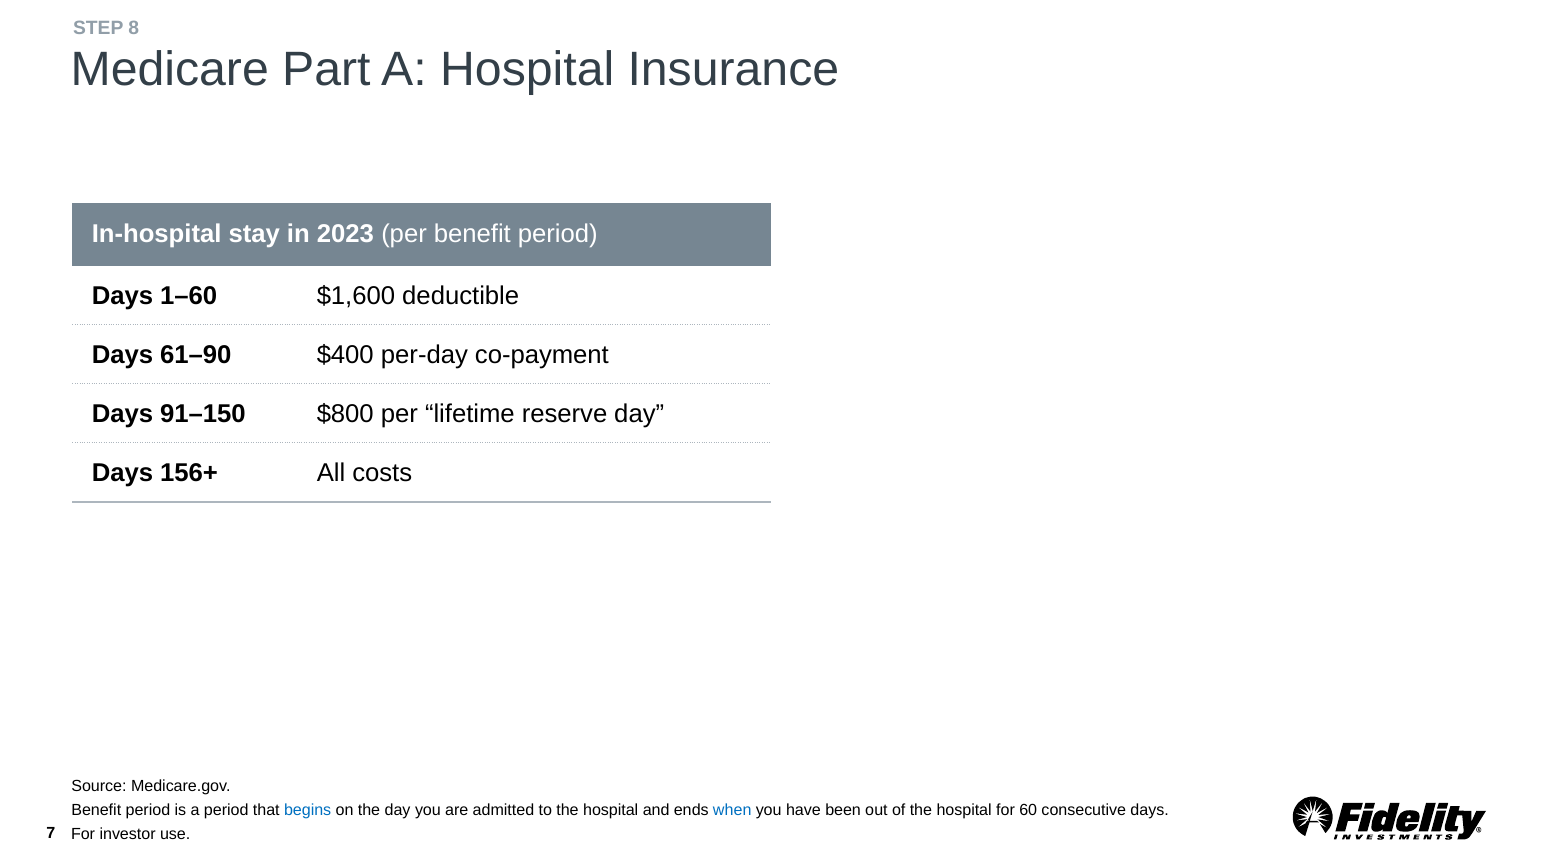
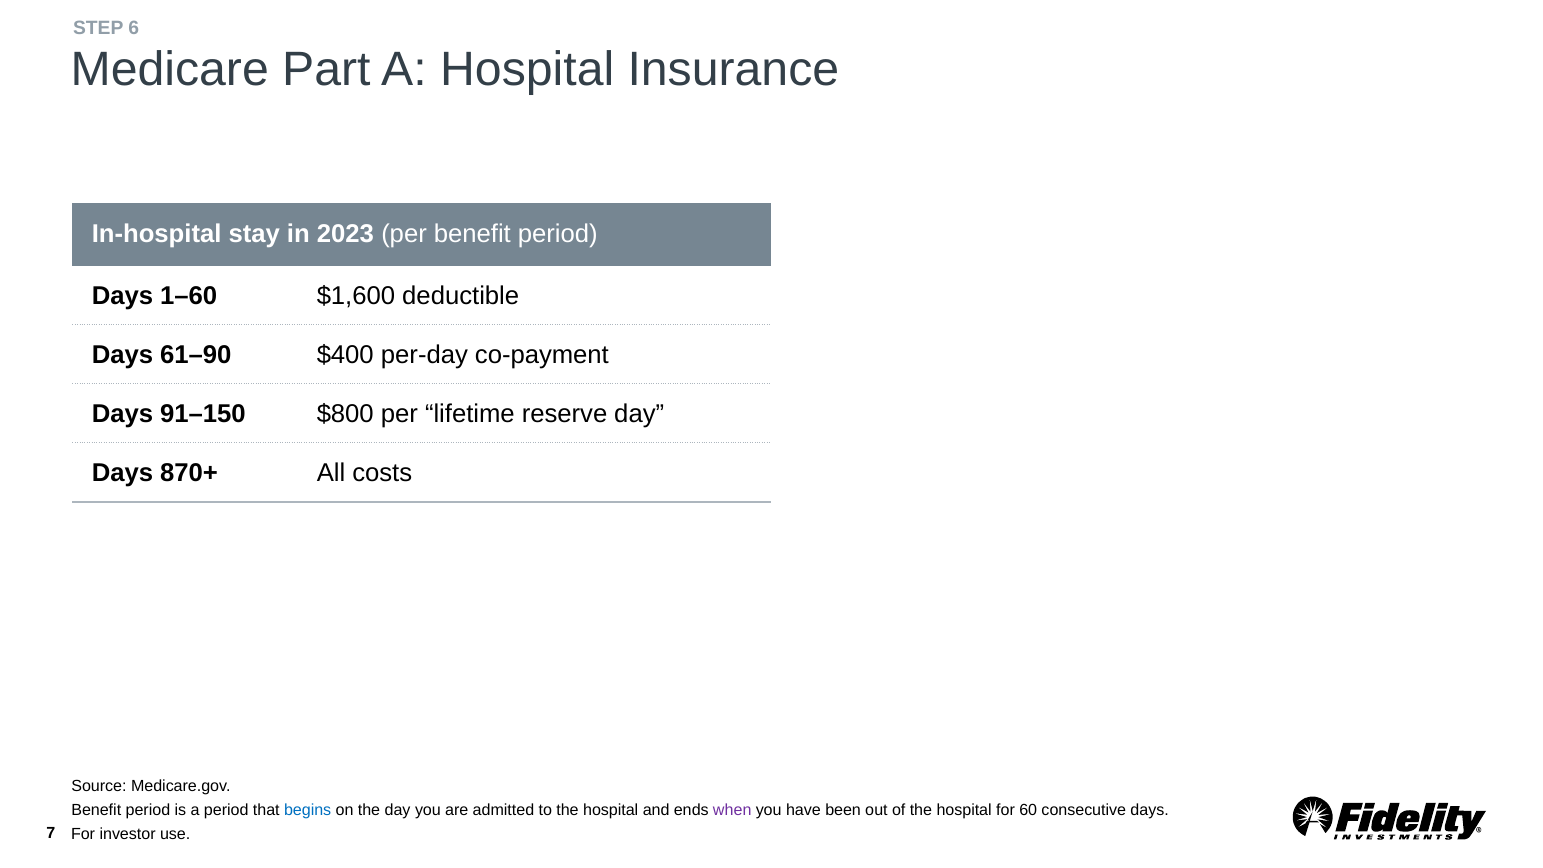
8: 8 -> 6
156+: 156+ -> 870+
when colour: blue -> purple
